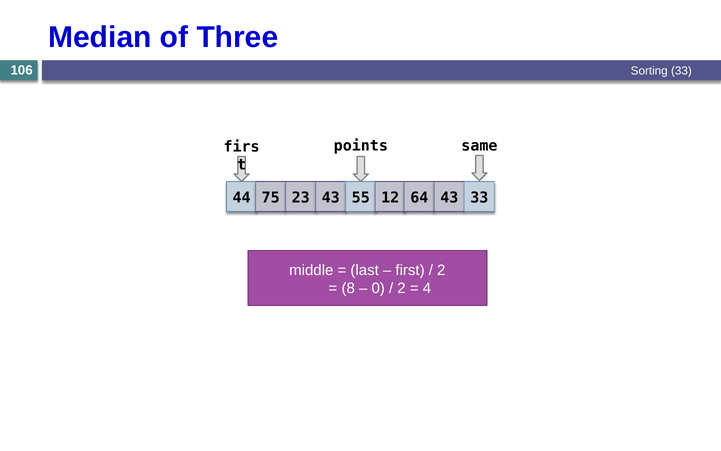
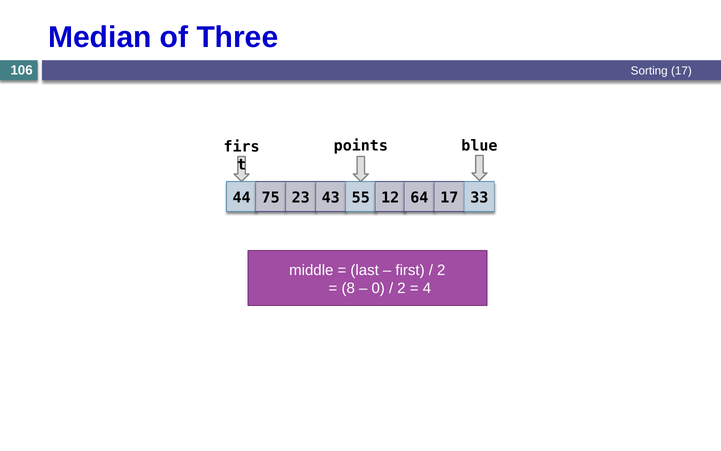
Sorting 33: 33 -> 17
same: same -> blue
64 43: 43 -> 17
